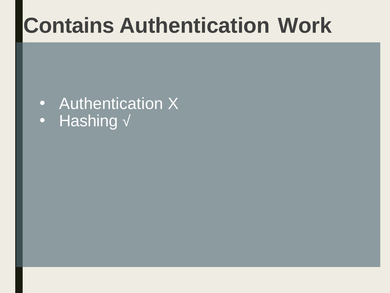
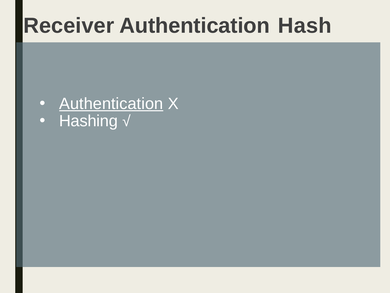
Contains: Contains -> Receiver
Work: Work -> Hash
Authentication at (111, 104) underline: none -> present
